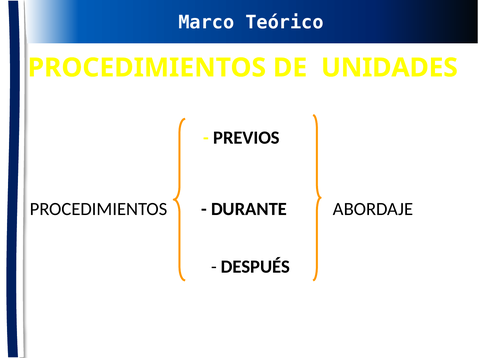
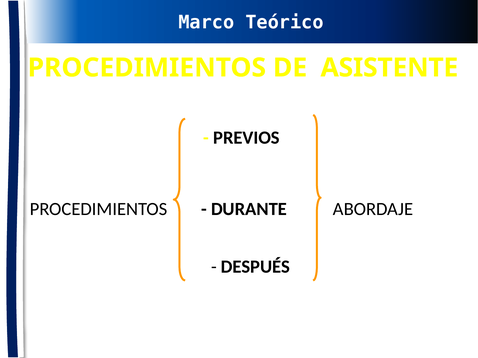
UNIDADES: UNIDADES -> ASISTENTE
